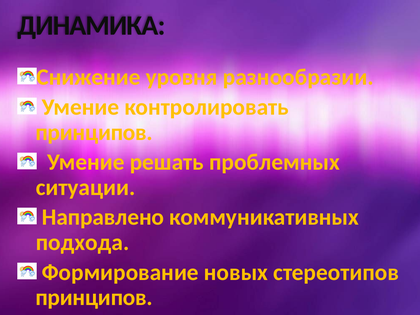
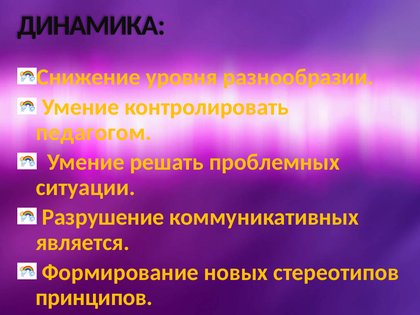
принципов at (94, 132): принципов -> педагогом
Направлено: Направлено -> Разрушение
подхода: подхода -> является
